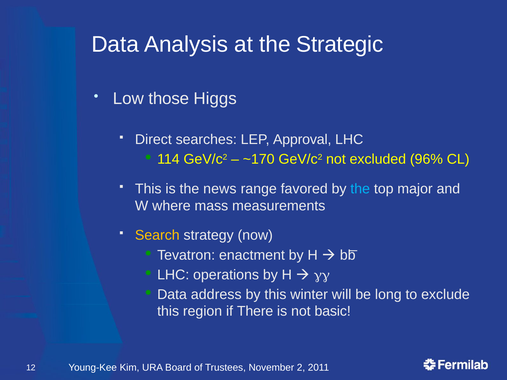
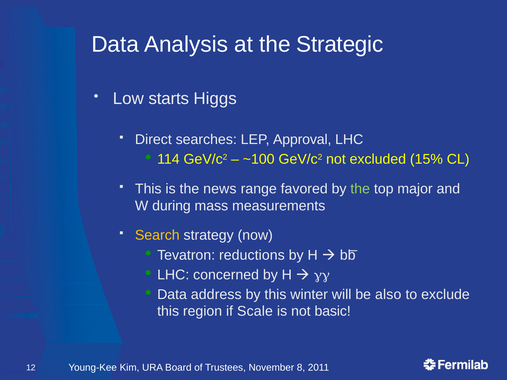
those: those -> starts
~170: ~170 -> ~100
96%: 96% -> 15%
the at (360, 189) colour: light blue -> light green
where: where -> during
enactment: enactment -> reductions
operations: operations -> concerned
long: long -> also
There: There -> Scale
2: 2 -> 8
